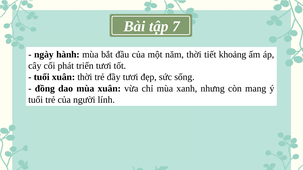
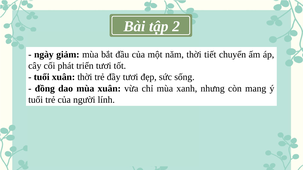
7: 7 -> 2
hành: hành -> giảm
khoảng: khoảng -> chuyển
